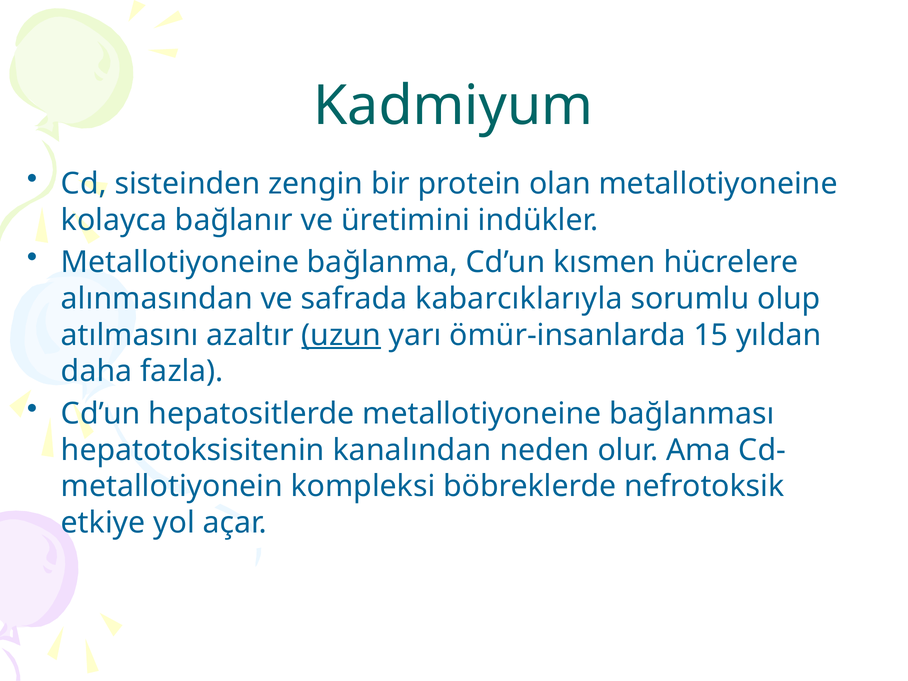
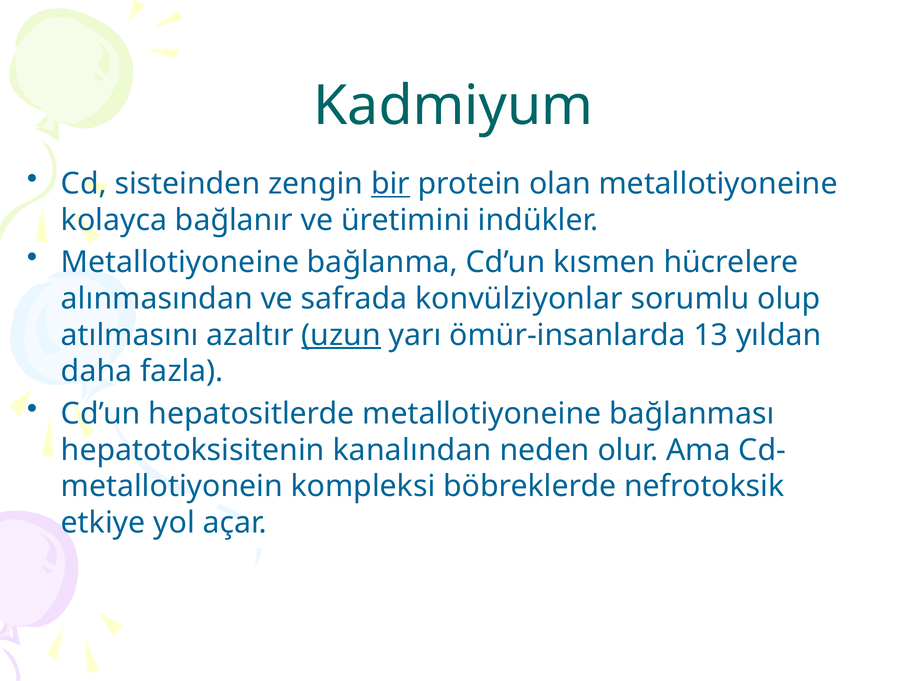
bir underline: none -> present
kabarcıklarıyla: kabarcıklarıyla -> konvülziyonlar
15: 15 -> 13
